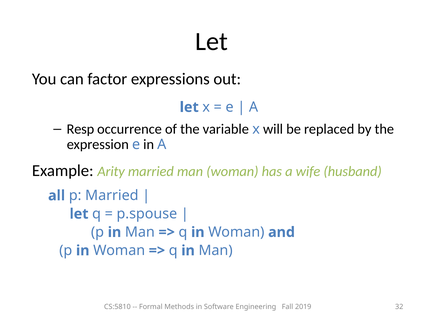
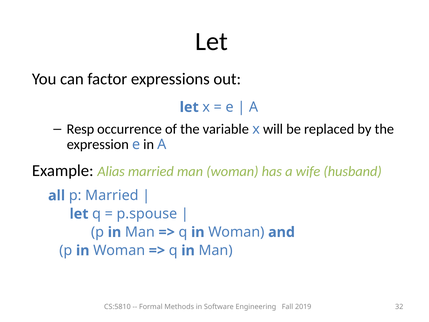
Arity: Arity -> Alias
